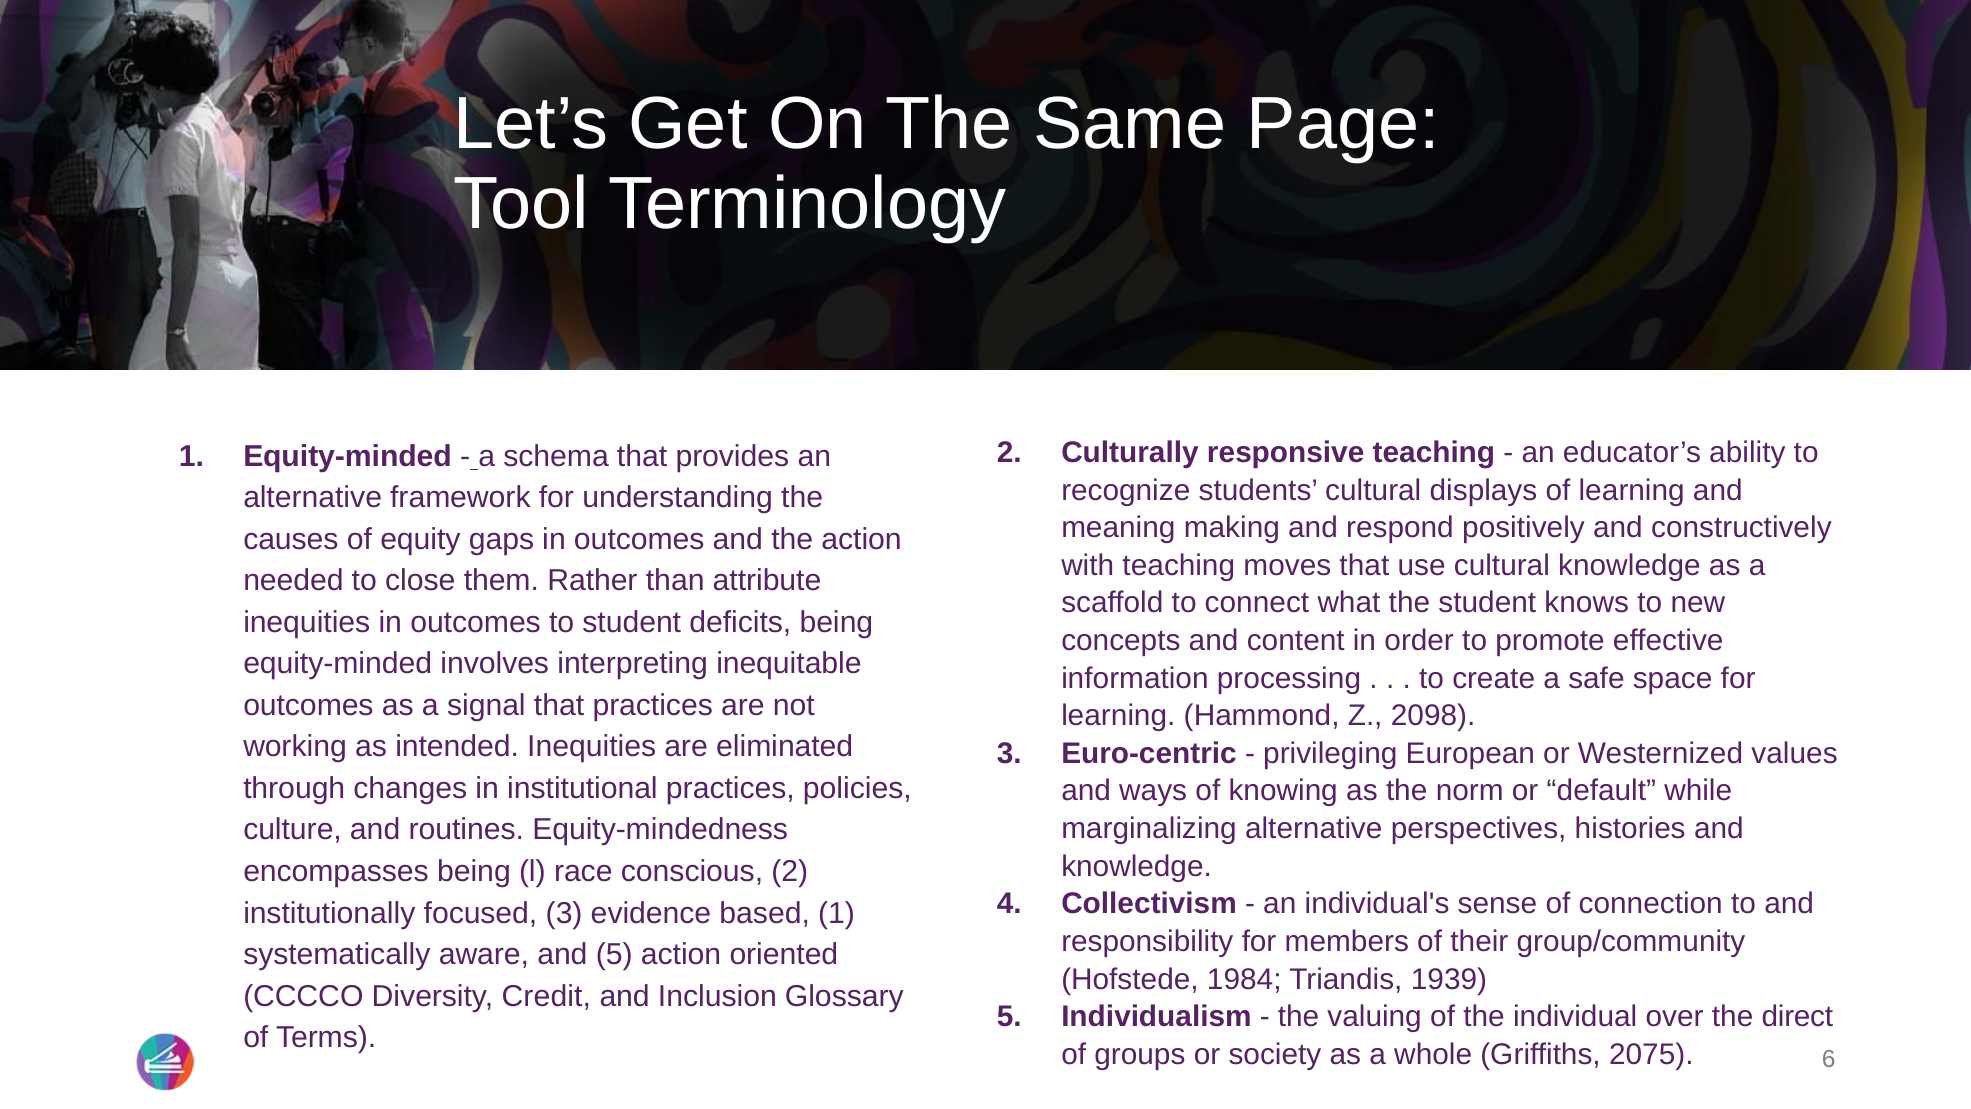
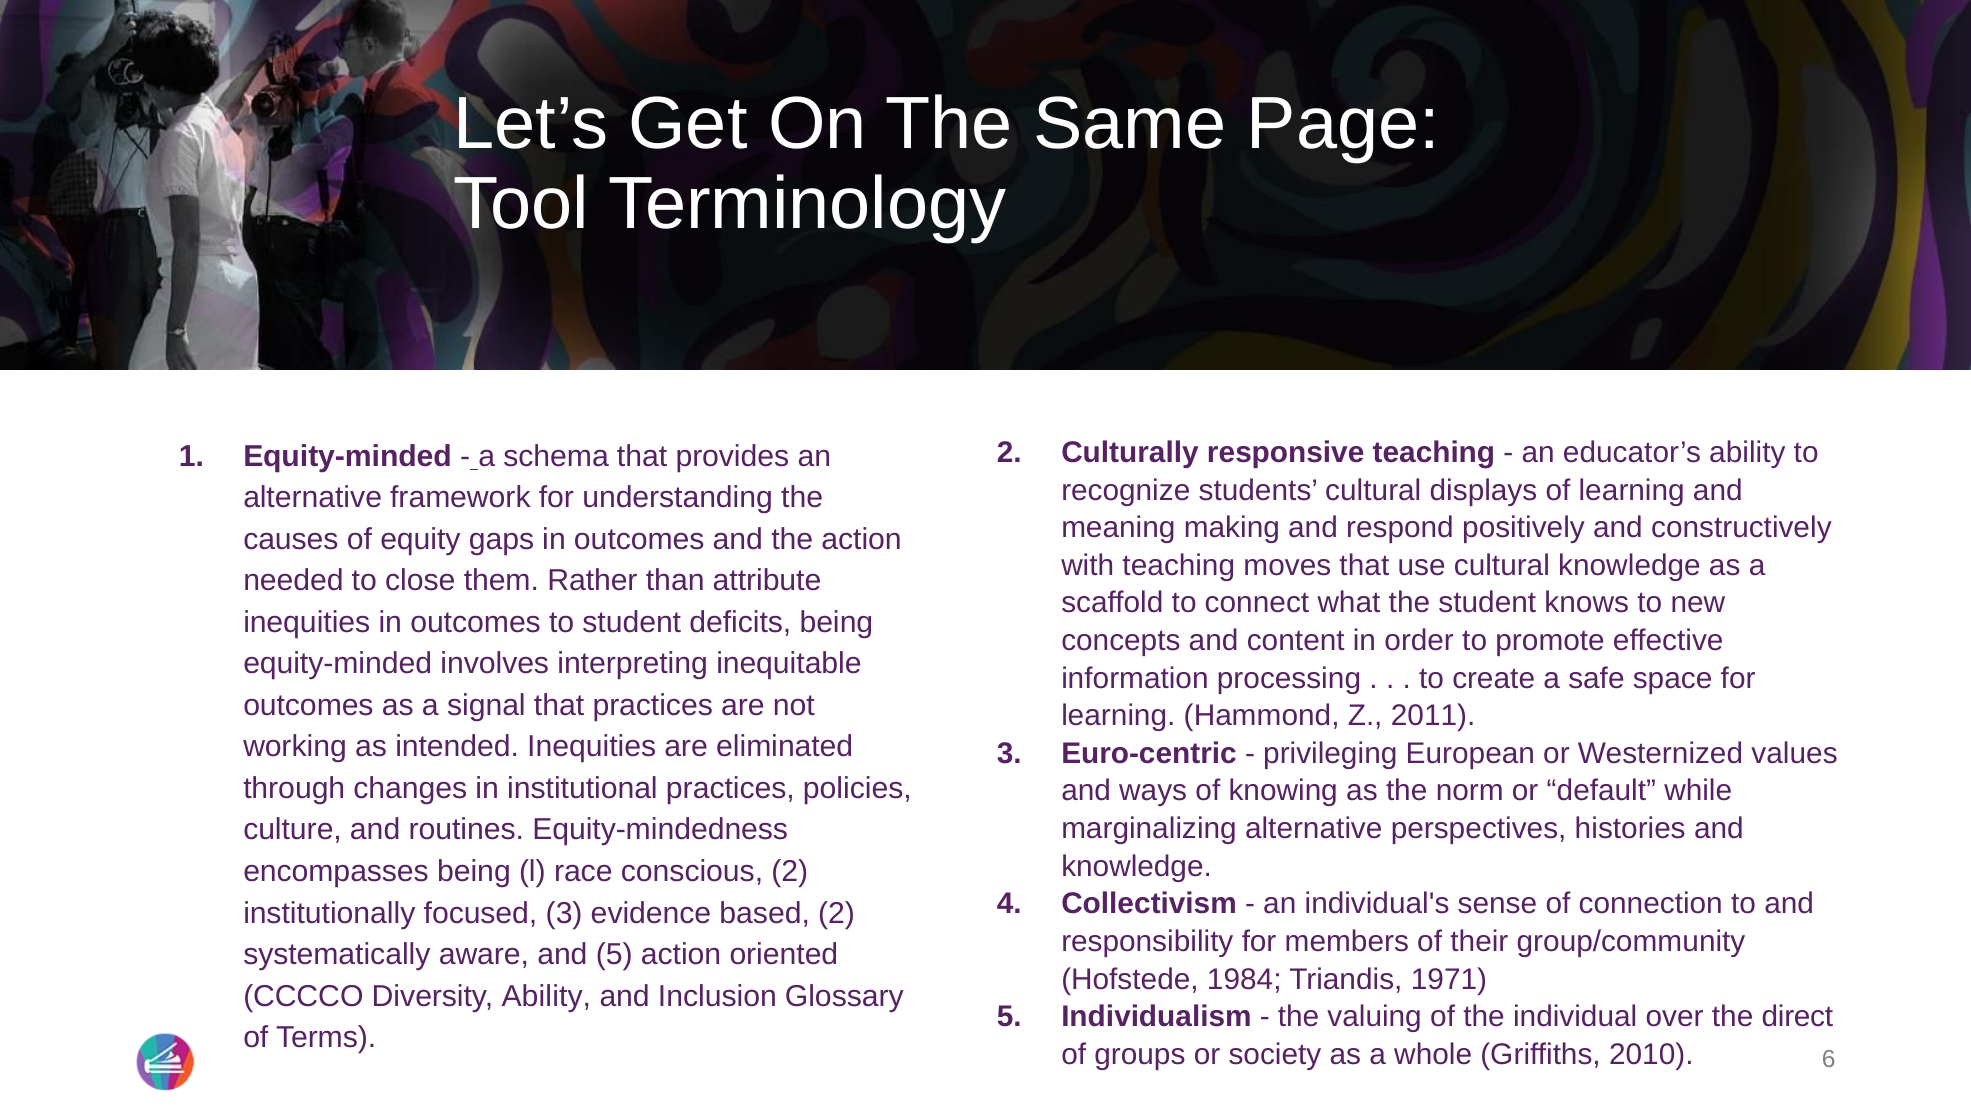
2098: 2098 -> 2011
based 1: 1 -> 2
1939: 1939 -> 1971
Diversity Credit: Credit -> Ability
2075: 2075 -> 2010
